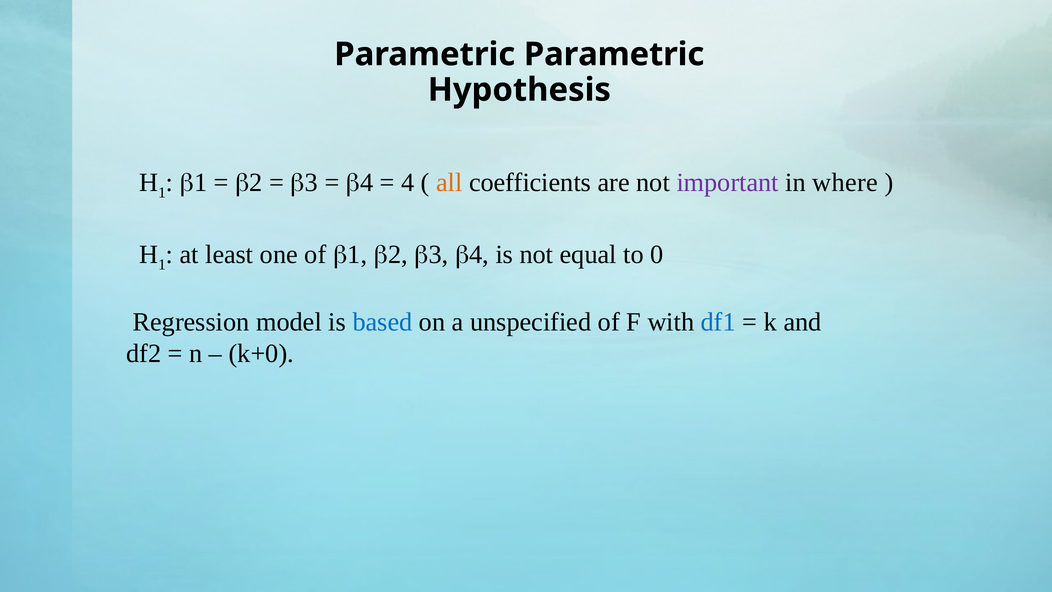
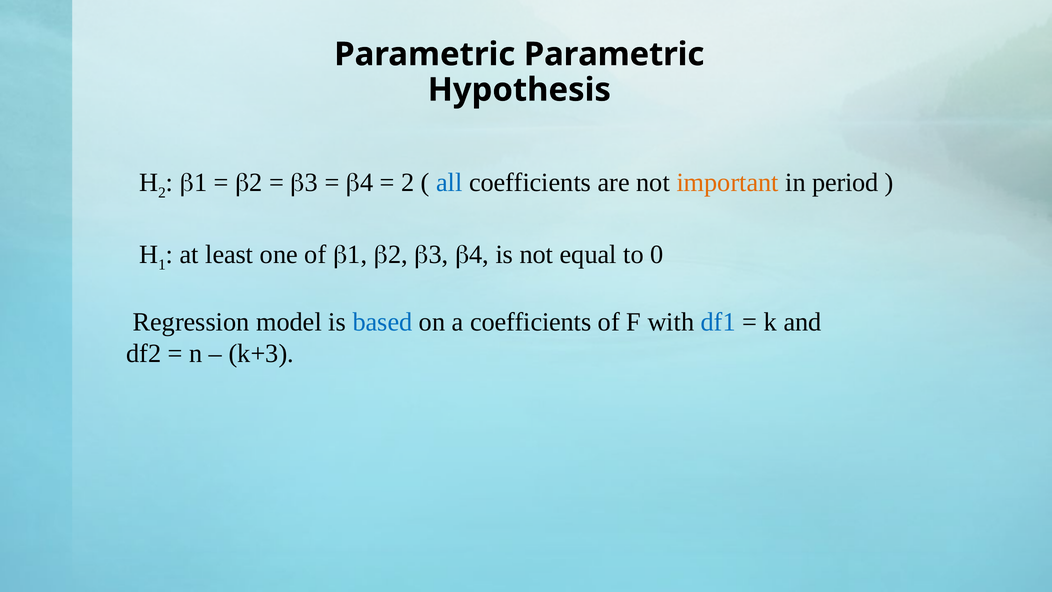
1 at (162, 193): 1 -> 2
4 at (408, 182): 4 -> 2
all colour: orange -> blue
important colour: purple -> orange
where: where -> period
a unspecified: unspecified -> coefficients
k+0: k+0 -> k+3
